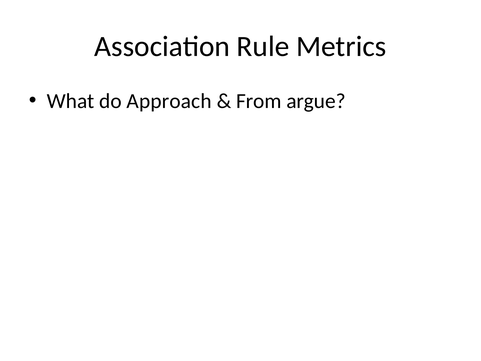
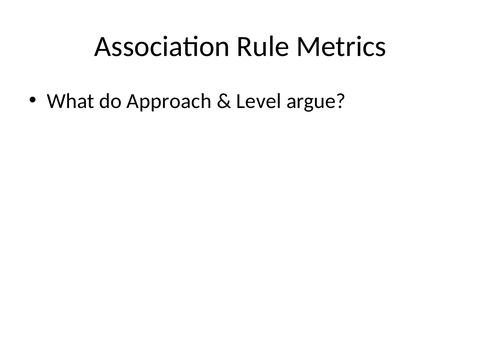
From: From -> Level
